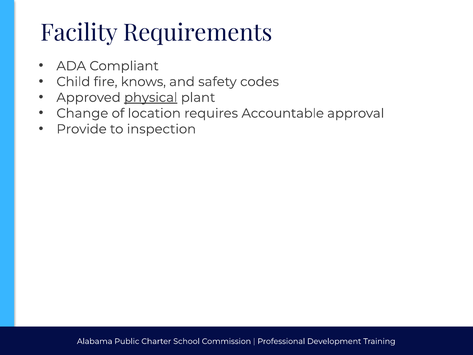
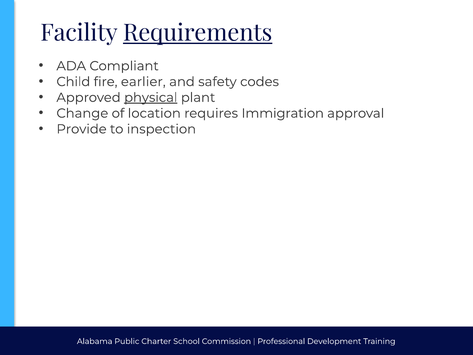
Requirements underline: none -> present
knows: knows -> earlier
Accountable: Accountable -> Immigration
